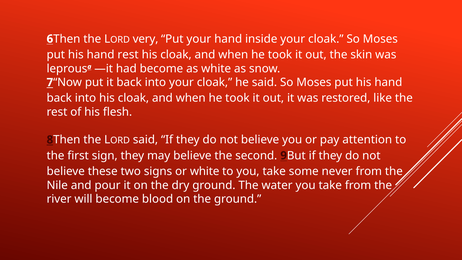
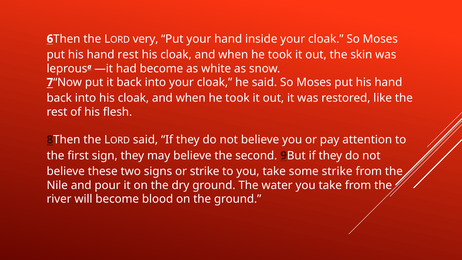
or white: white -> strike
some never: never -> strike
